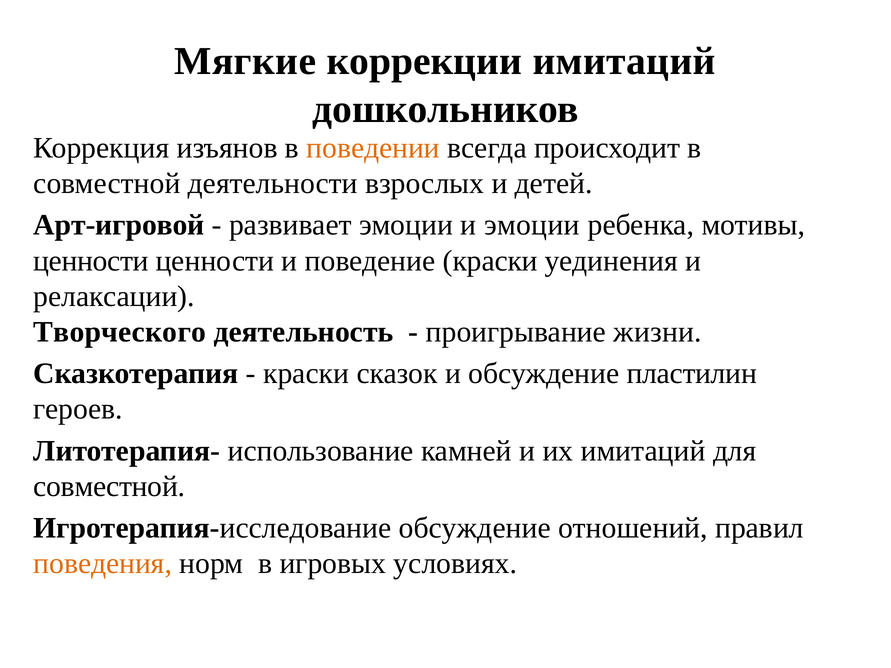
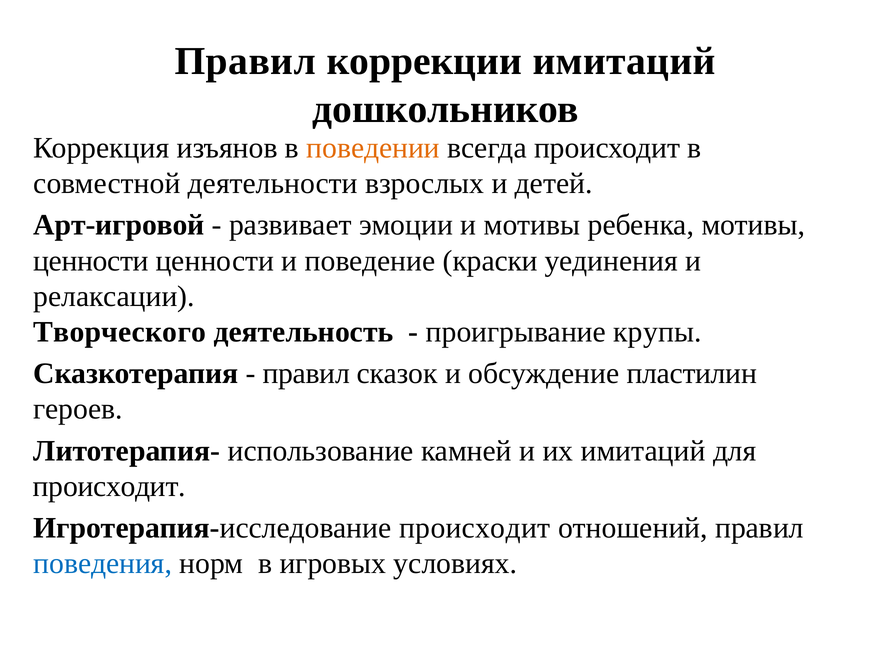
Мягкие at (245, 61): Мягкие -> Правил
и эмоции: эмоции -> мотивы
жизни: жизни -> крупы
краски at (306, 374): краски -> правил
совместной at (109, 487): совместной -> происходит
Игротерапия-исследование обсуждение: обсуждение -> происходит
поведения colour: orange -> blue
